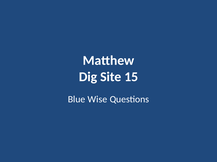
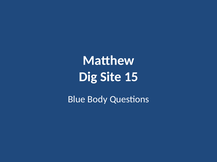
Wise: Wise -> Body
